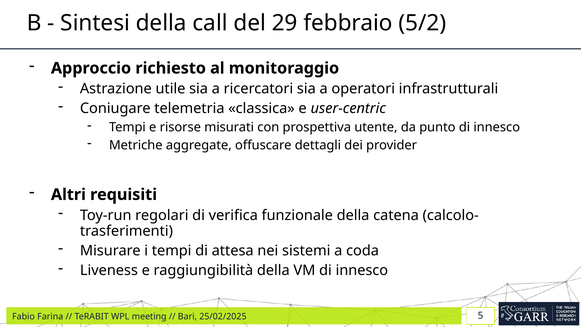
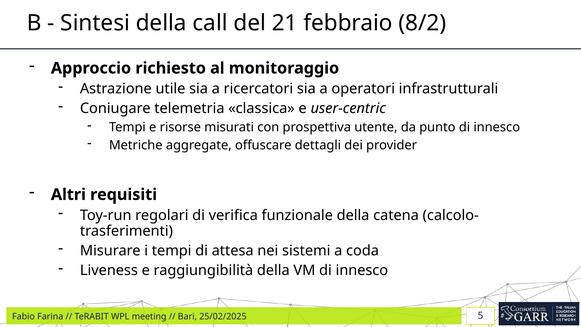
29: 29 -> 21
5/2: 5/2 -> 8/2
